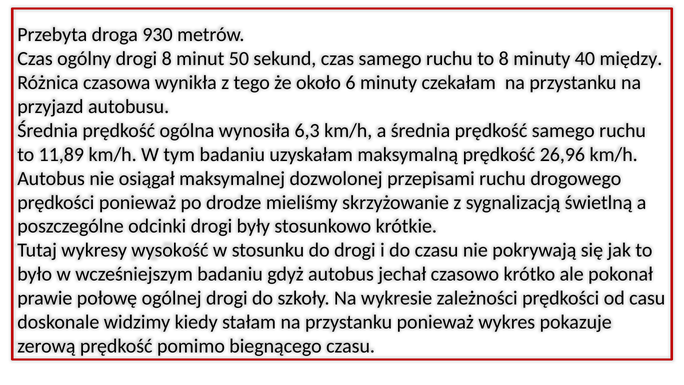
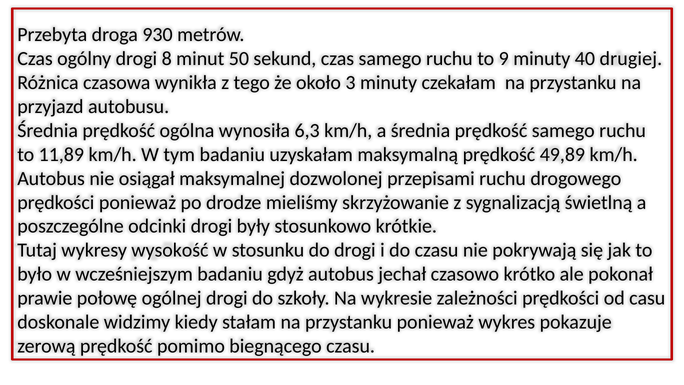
to 8: 8 -> 9
między: między -> drugiej
6: 6 -> 3
26,96: 26,96 -> 49,89
